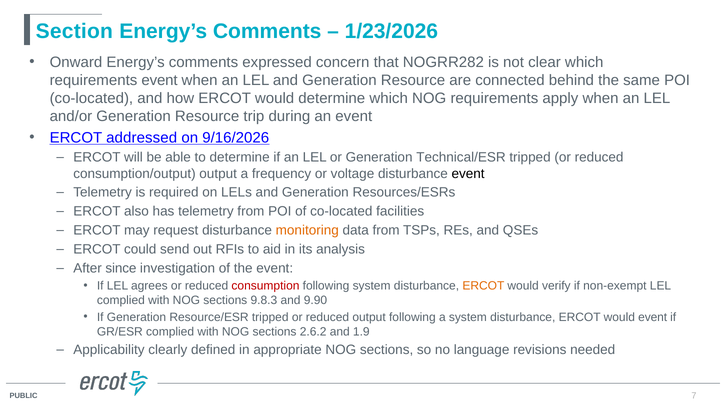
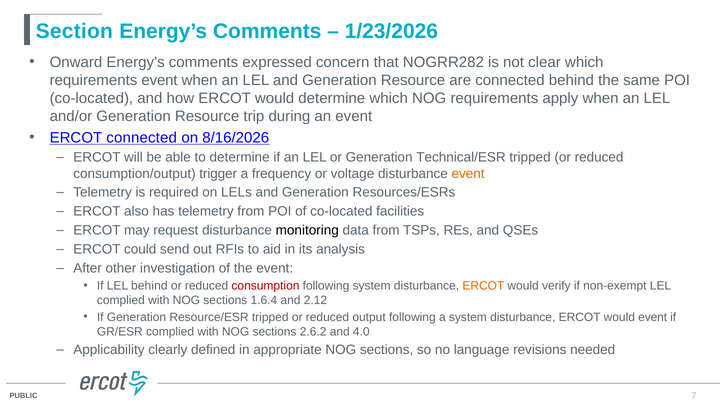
ERCOT addressed: addressed -> connected
9/16/2026: 9/16/2026 -> 8/16/2026
consumption/output output: output -> trigger
event at (468, 173) colour: black -> orange
monitoring colour: orange -> black
since: since -> other
LEL agrees: agrees -> behind
9.8.3: 9.8.3 -> 1.6.4
9.90: 9.90 -> 2.12
1.9: 1.9 -> 4.0
